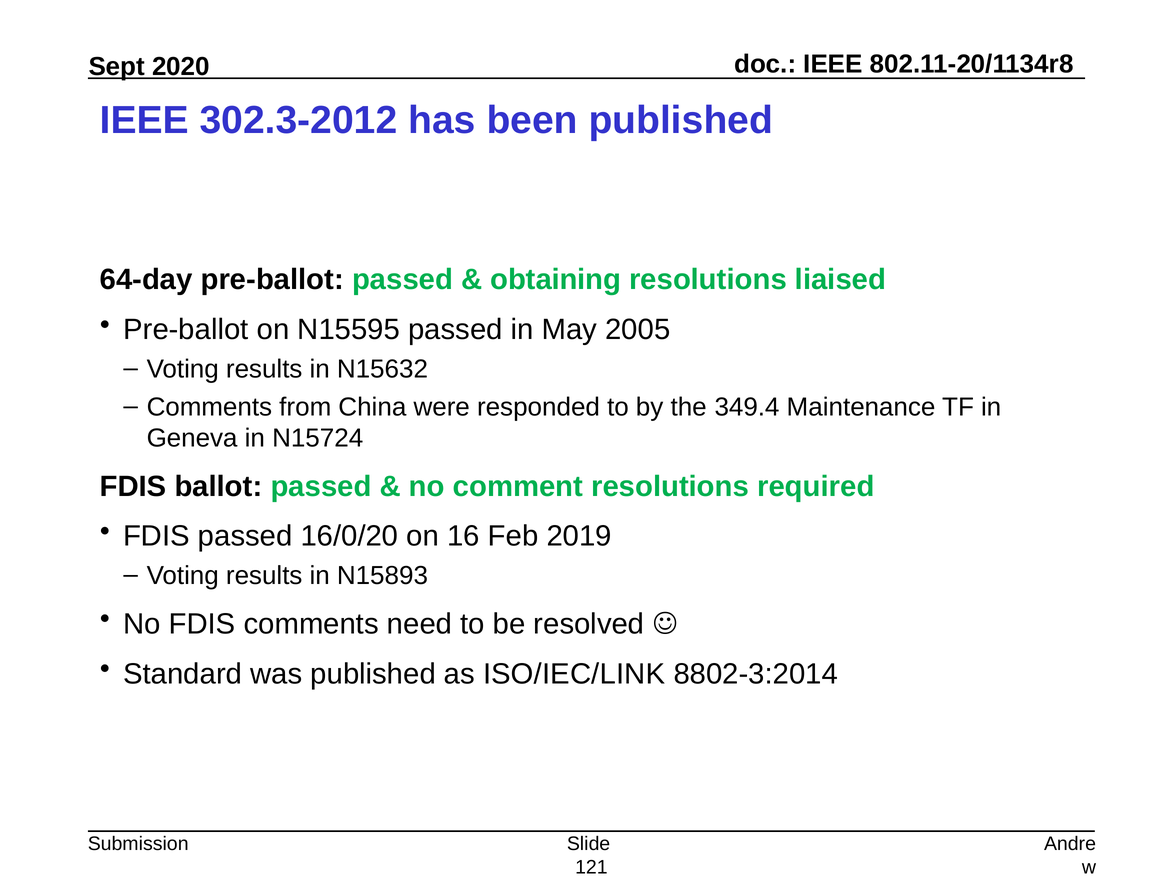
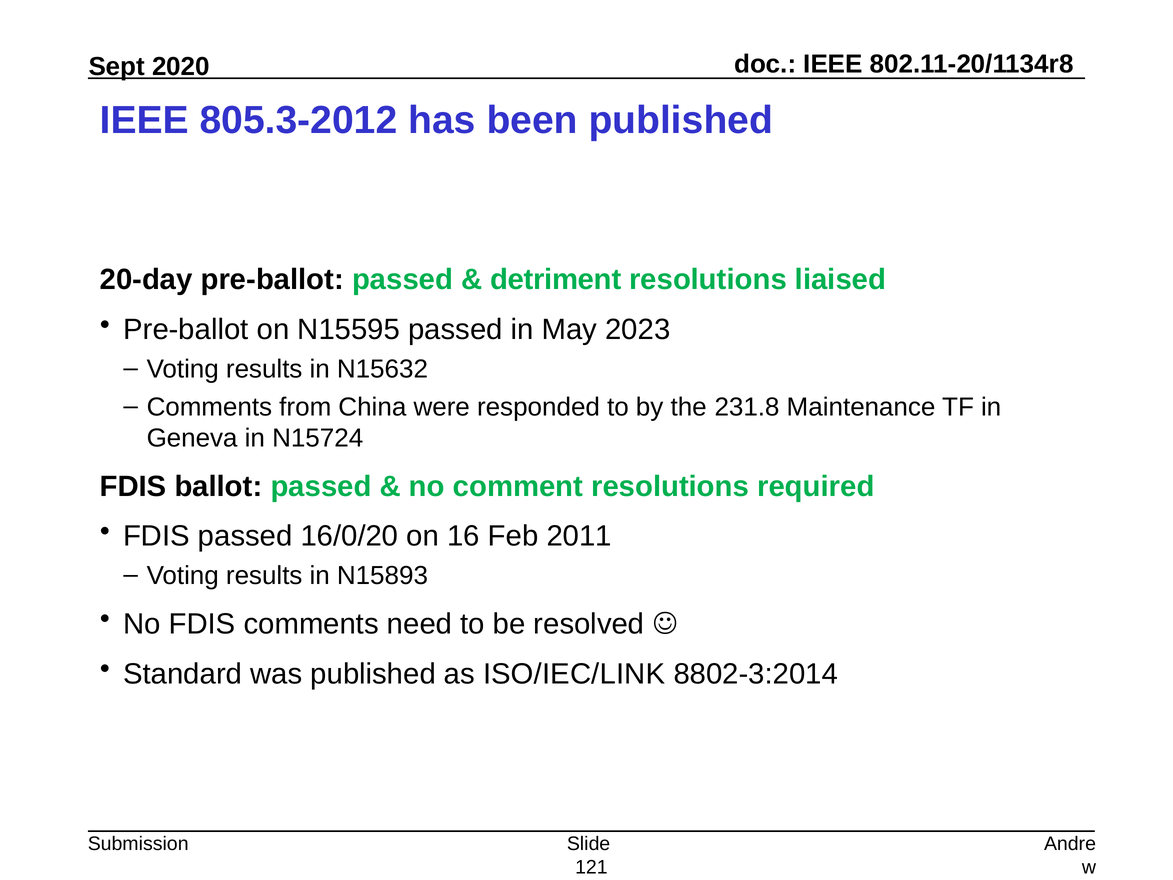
302.3-2012: 302.3-2012 -> 805.3-2012
64-day: 64-day -> 20-day
obtaining: obtaining -> detriment
2005: 2005 -> 2023
349.4: 349.4 -> 231.8
2019: 2019 -> 2011
